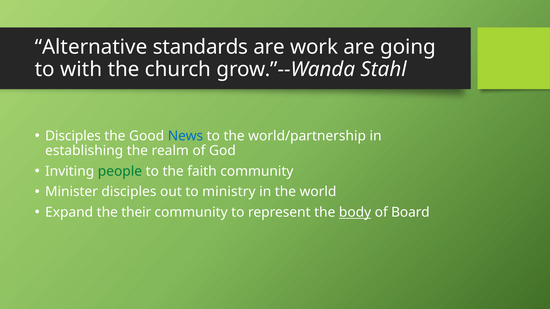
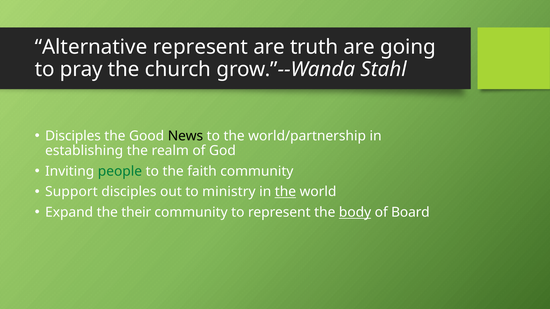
Alternative standards: standards -> represent
work: work -> truth
with: with -> pray
News colour: blue -> black
Minister: Minister -> Support
the at (285, 192) underline: none -> present
